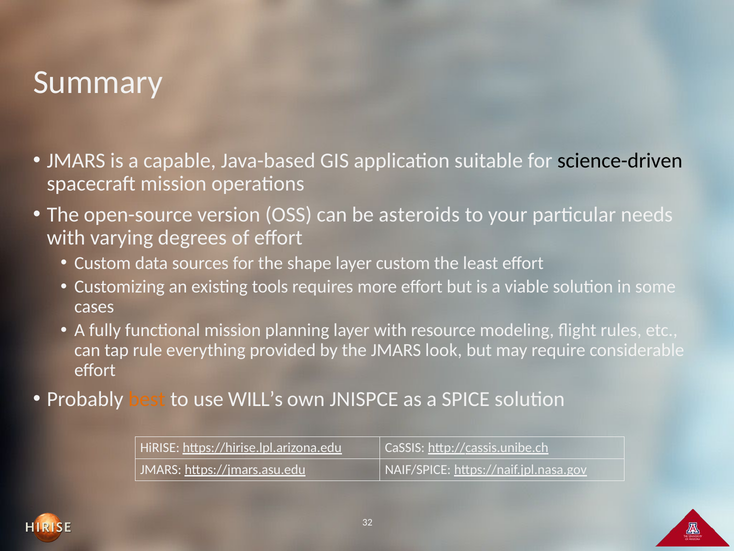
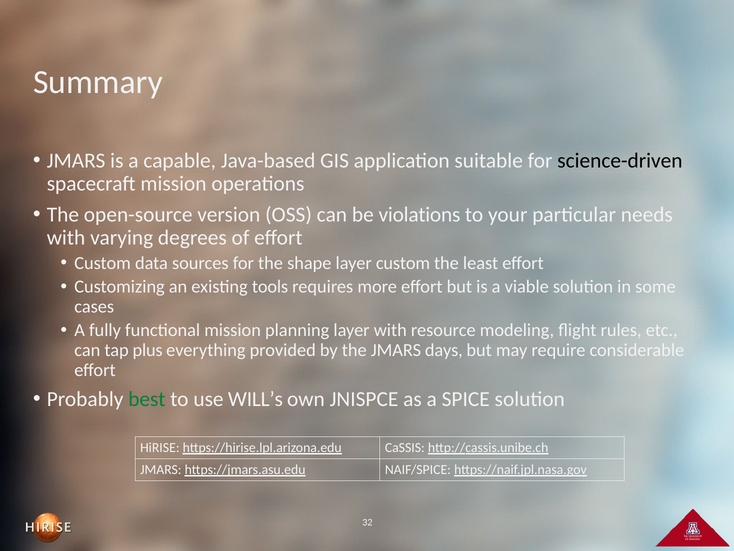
asteroids: asteroids -> violations
rule: rule -> plus
look: look -> days
best colour: orange -> green
